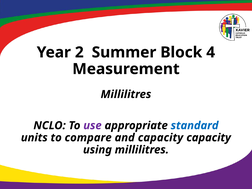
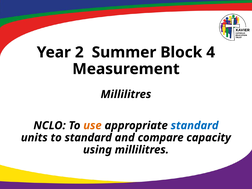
use colour: purple -> orange
to compare: compare -> standard
and capacity: capacity -> compare
